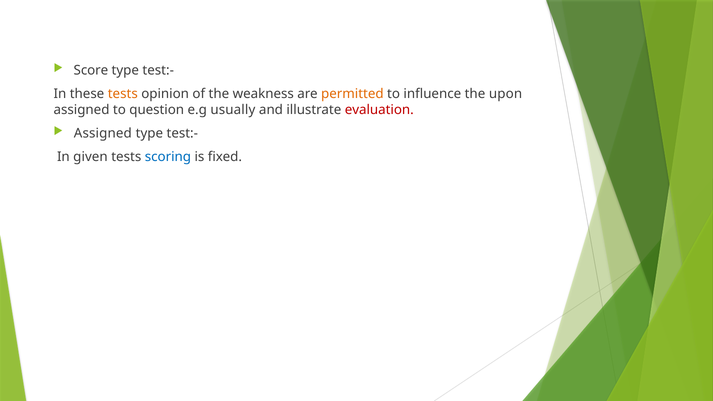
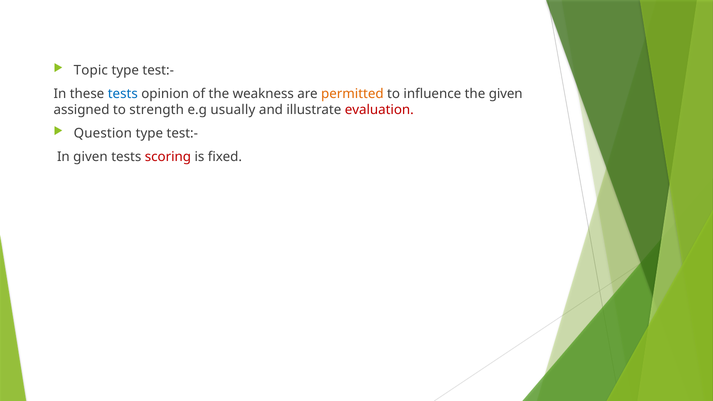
Score: Score -> Topic
tests at (123, 94) colour: orange -> blue
the upon: upon -> given
question: question -> strength
Assigned at (103, 133): Assigned -> Question
scoring colour: blue -> red
